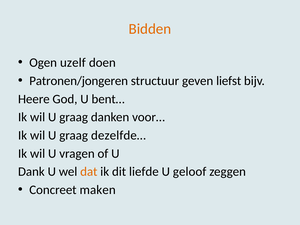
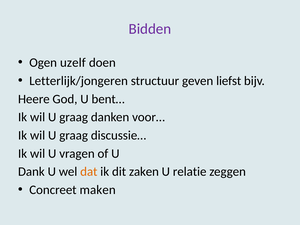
Bidden colour: orange -> purple
Patronen/jongeren: Patronen/jongeren -> Letterlijk/jongeren
dezelfde…: dezelfde… -> discussie…
liefde: liefde -> zaken
geloof: geloof -> relatie
